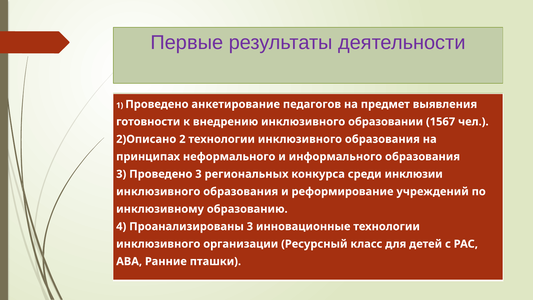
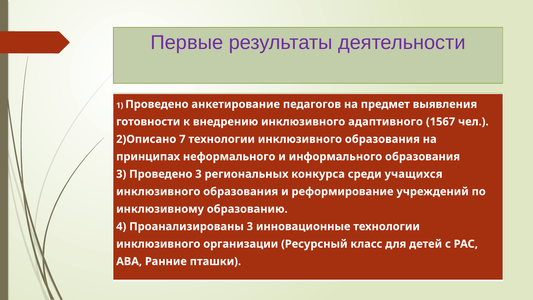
образовании: образовании -> адаптивного
2)Описано 2: 2 -> 7
инклюзии: инклюзии -> учащихся
